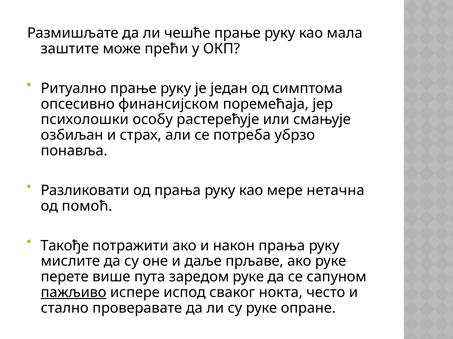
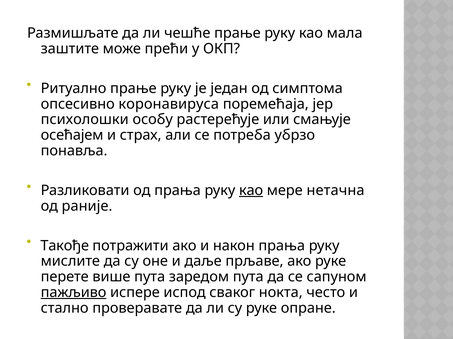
финансијском: финансијском -> коронавируса
озбиљан: озбиљан -> осећајем
као at (251, 191) underline: none -> present
помоћ: помоћ -> раније
заредом руке: руке -> пута
